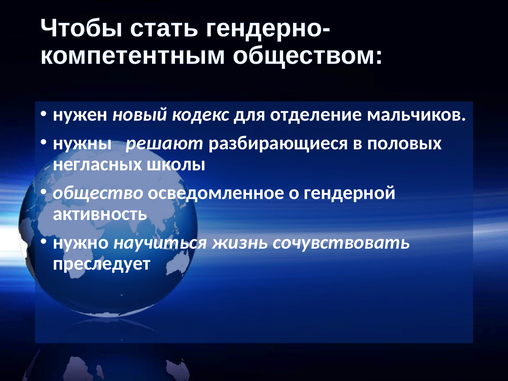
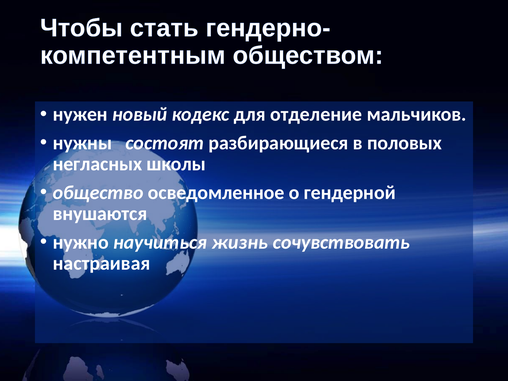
решают: решают -> состоят
активность: активность -> внушаются
преследует: преследует -> настраивая
